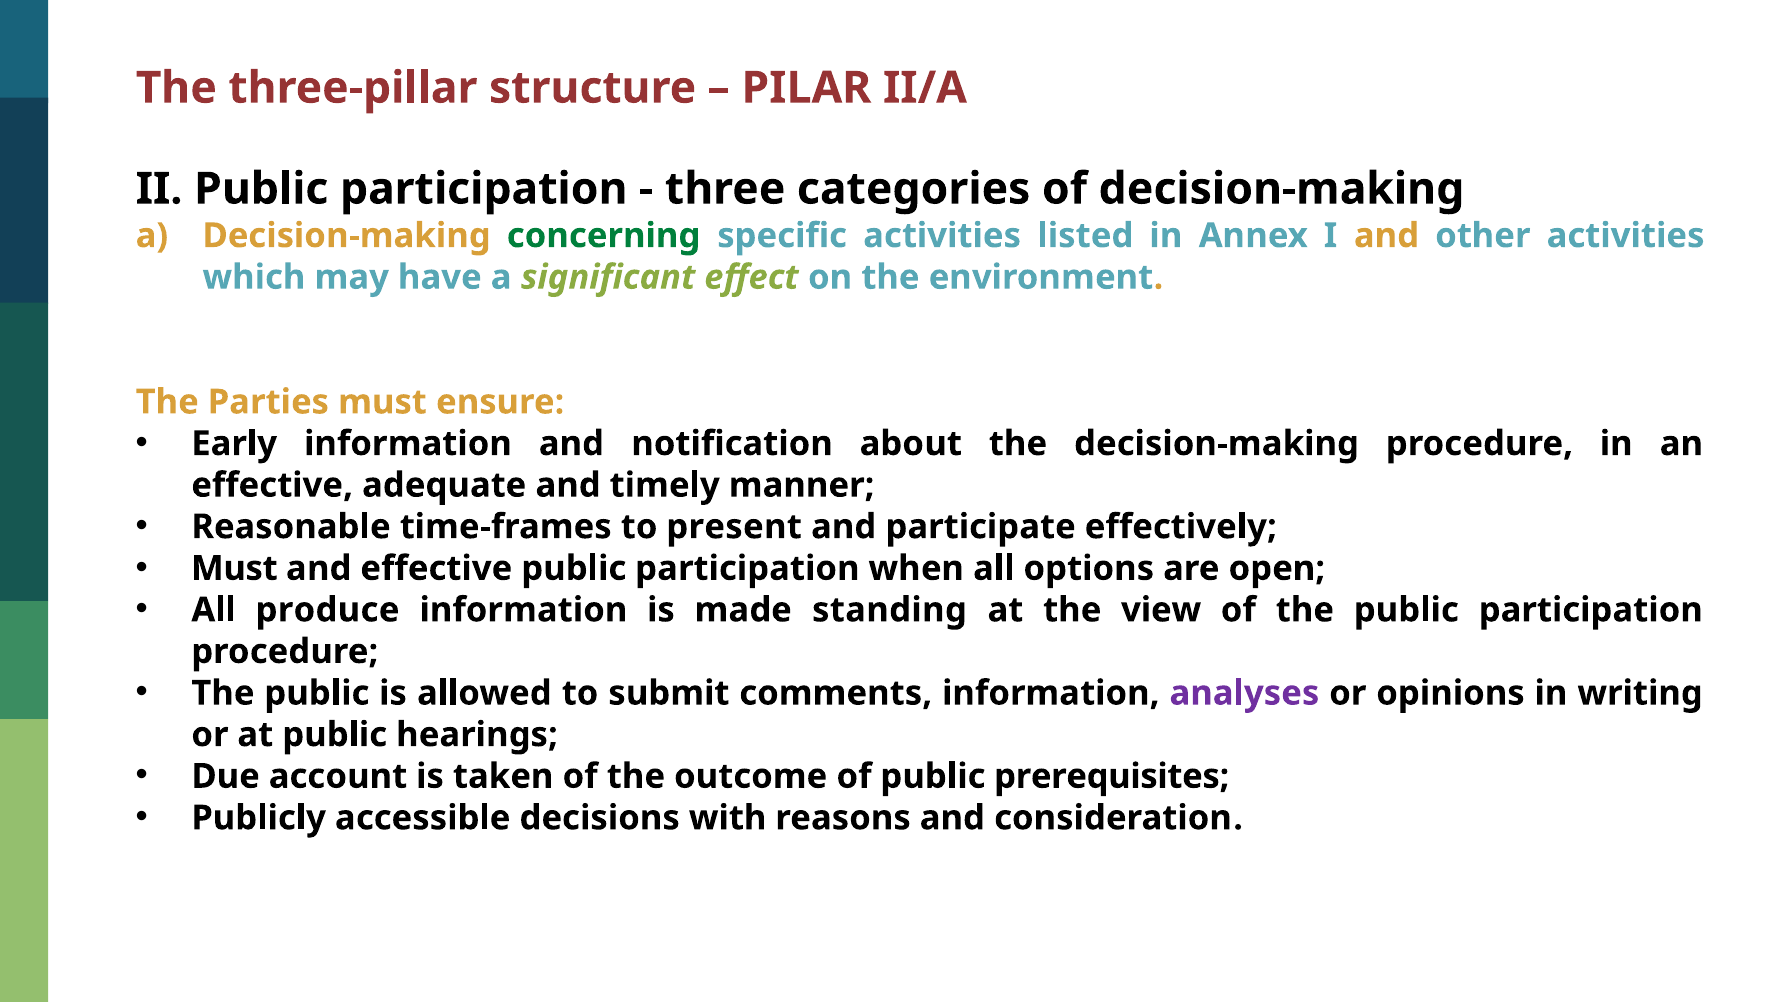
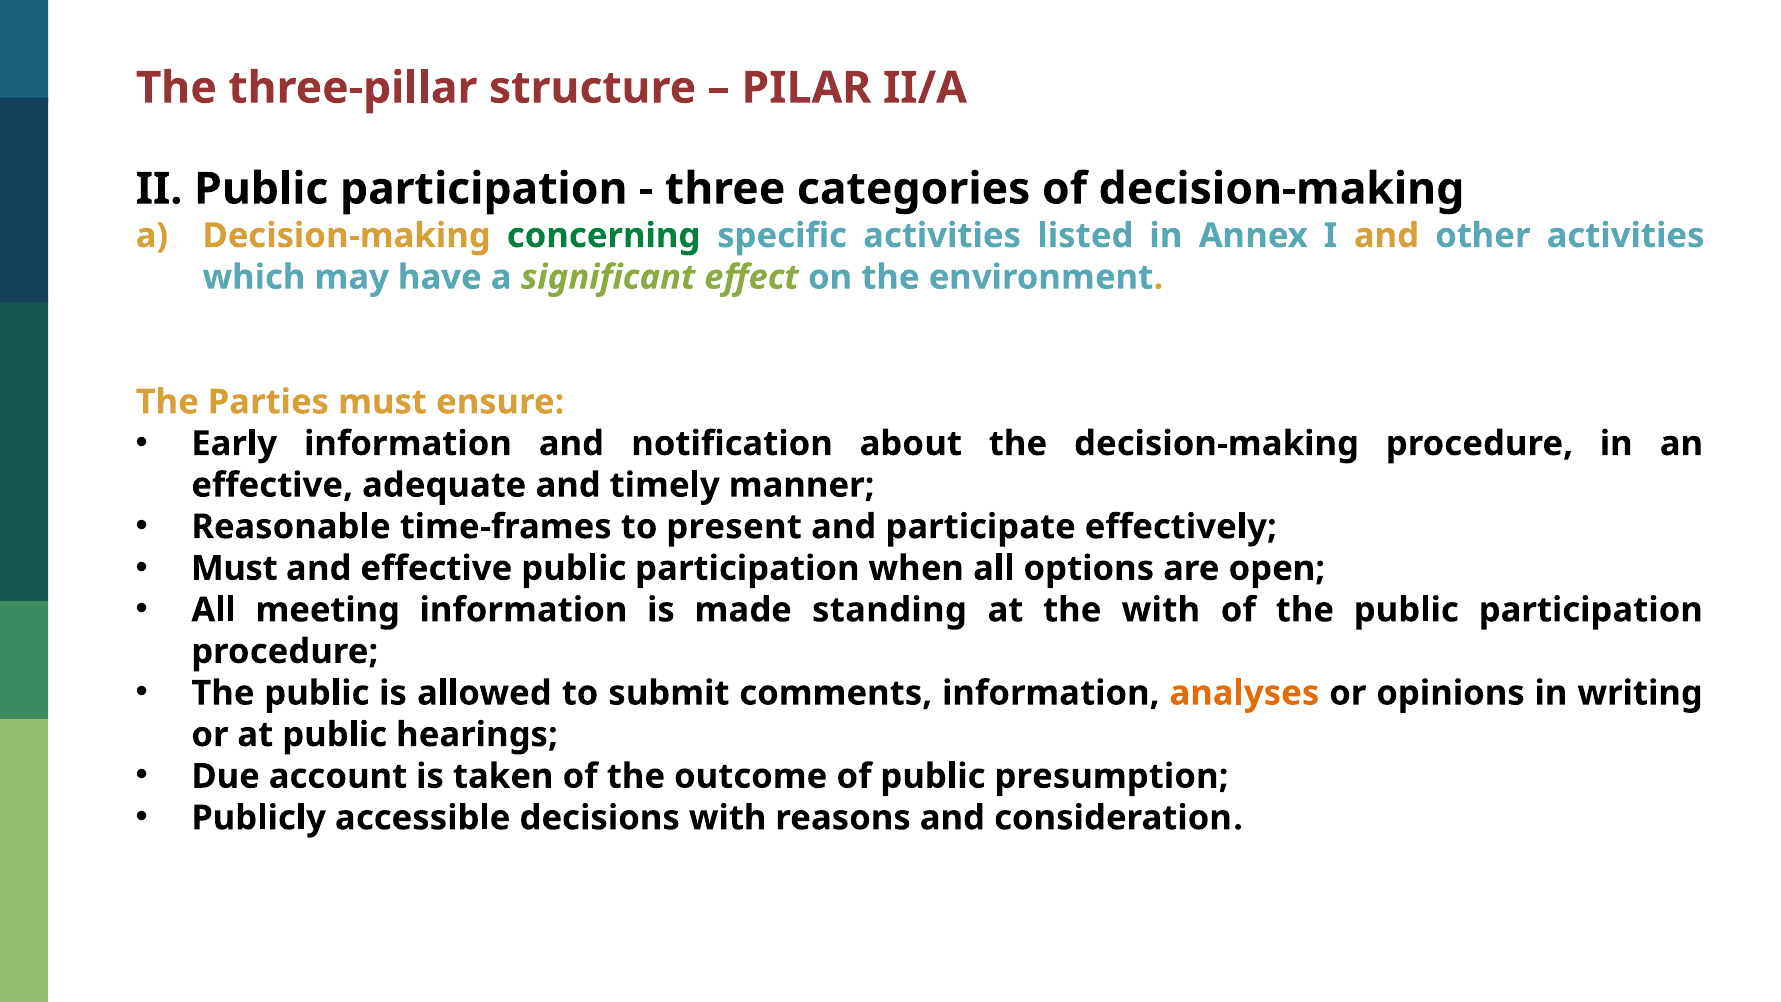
produce: produce -> meeting
the view: view -> with
analyses colour: purple -> orange
prerequisites: prerequisites -> presumption
